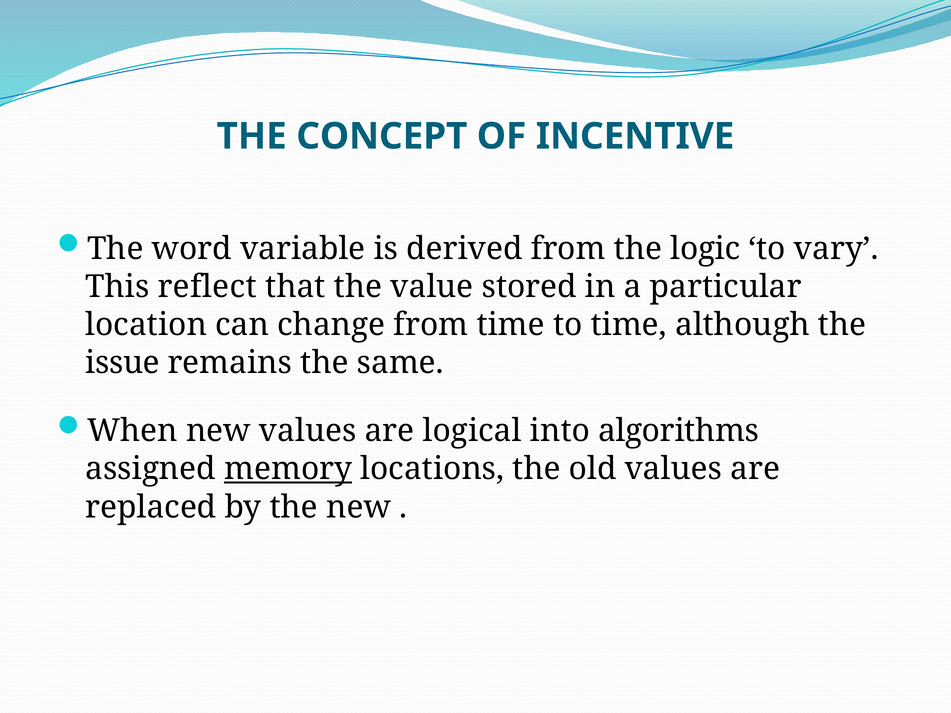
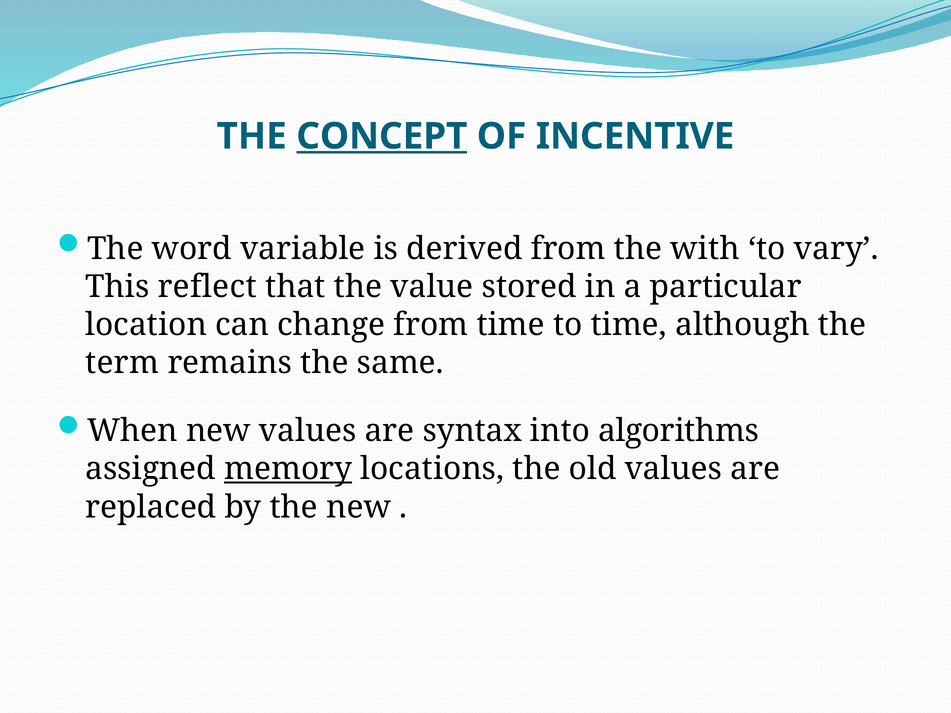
CONCEPT underline: none -> present
logic: logic -> with
issue: issue -> term
logical: logical -> syntax
